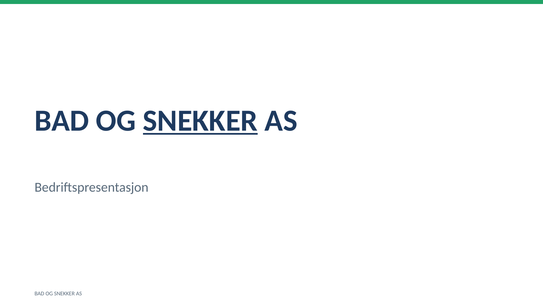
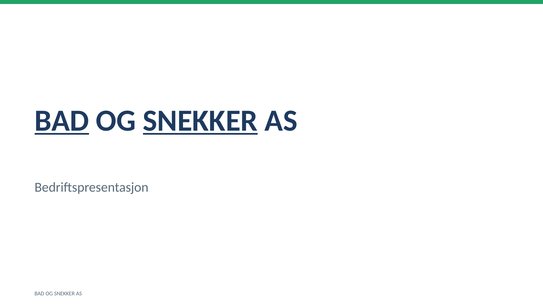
BAD at (62, 120) underline: none -> present
